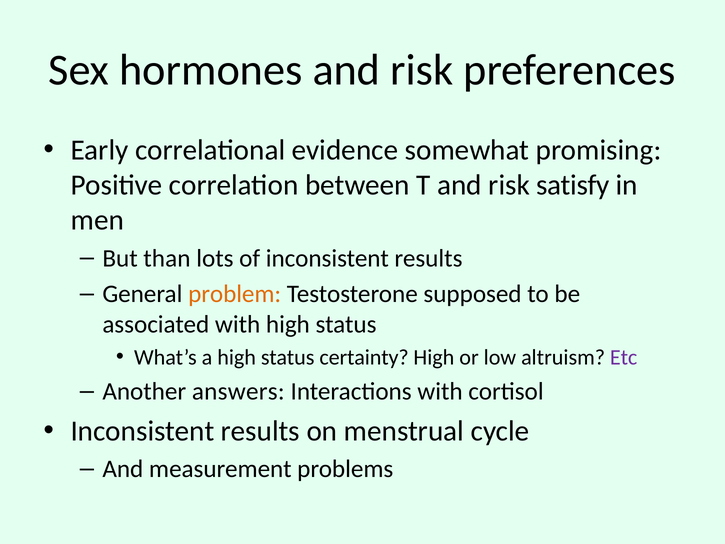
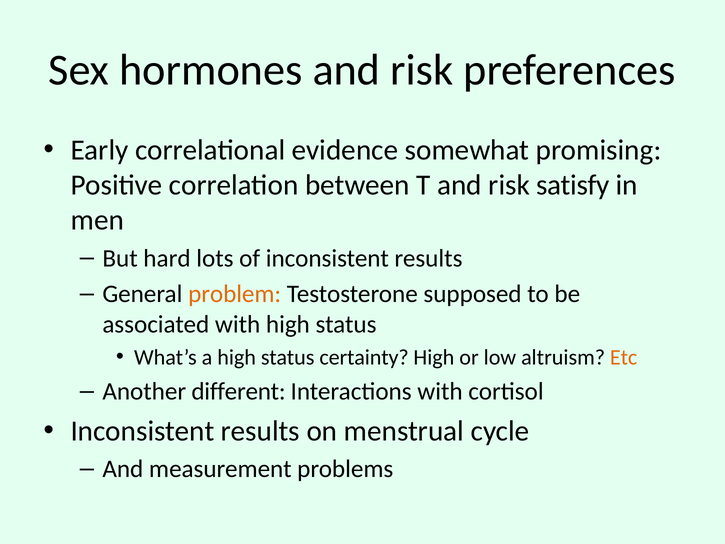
than: than -> hard
Etc colour: purple -> orange
answers: answers -> different
